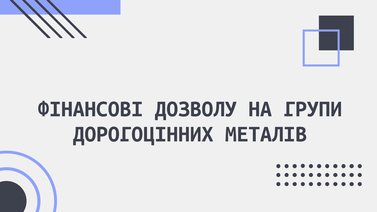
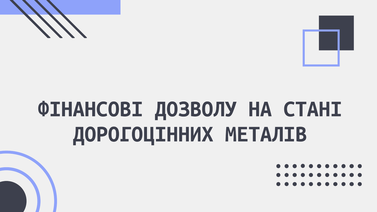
ГРУПИ: ГРУПИ -> СТАНІ
